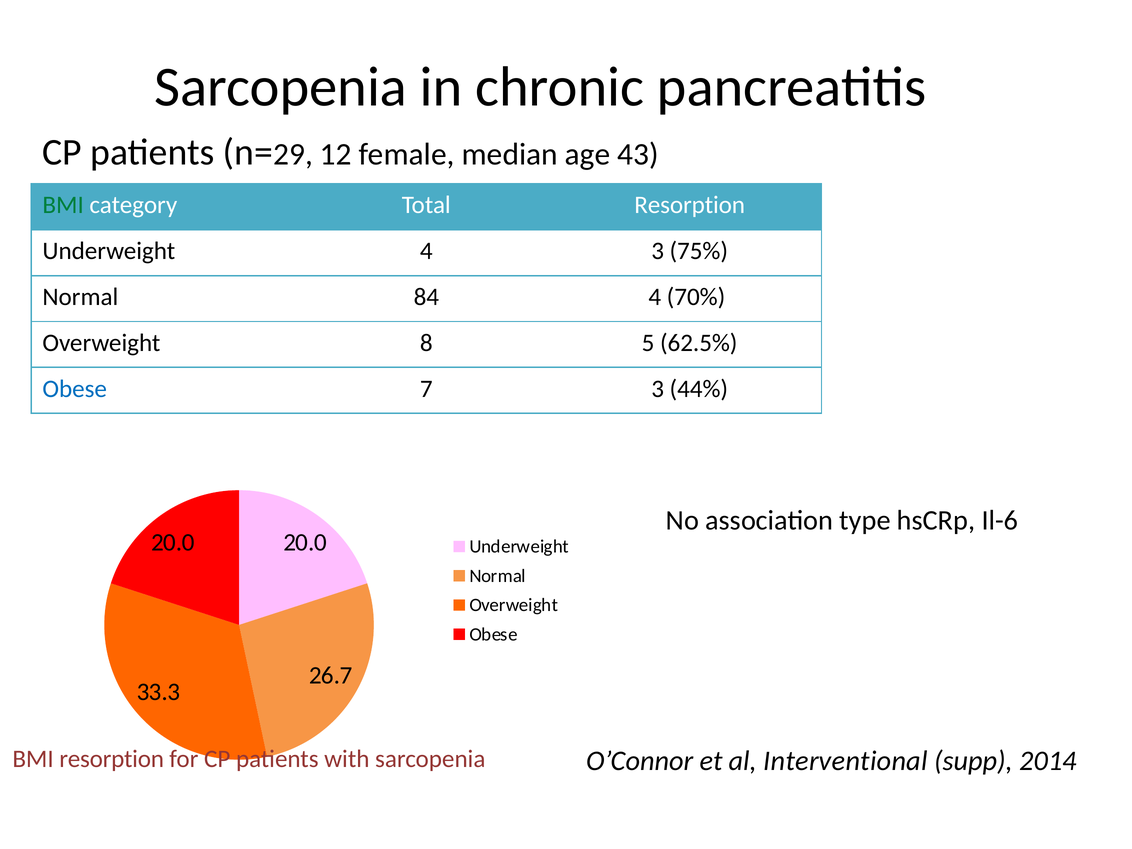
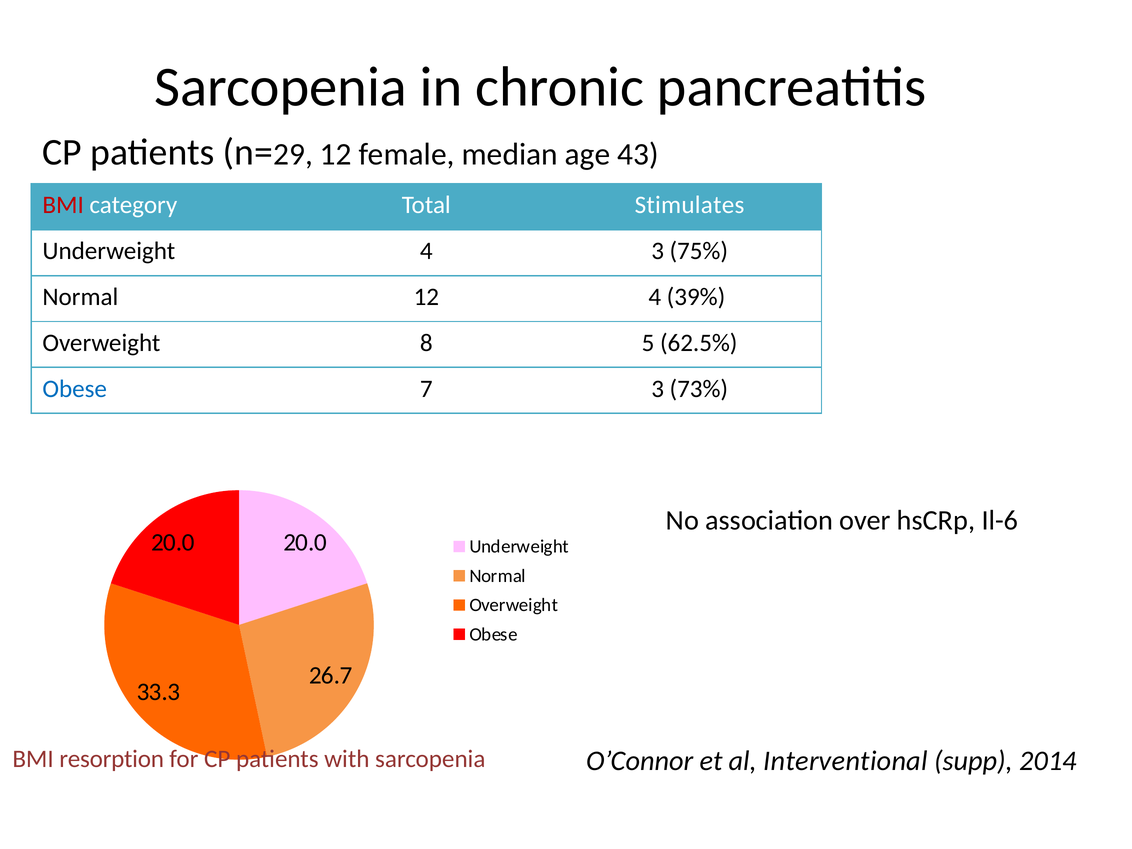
BMI at (63, 205) colour: green -> red
Total Resorption: Resorption -> Stimulates
Normal 84: 84 -> 12
70%: 70% -> 39%
44%: 44% -> 73%
type: type -> over
